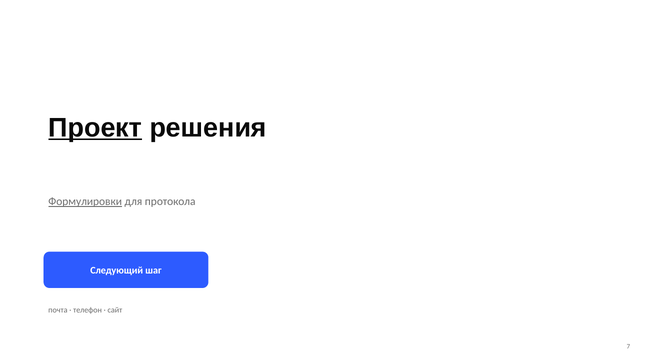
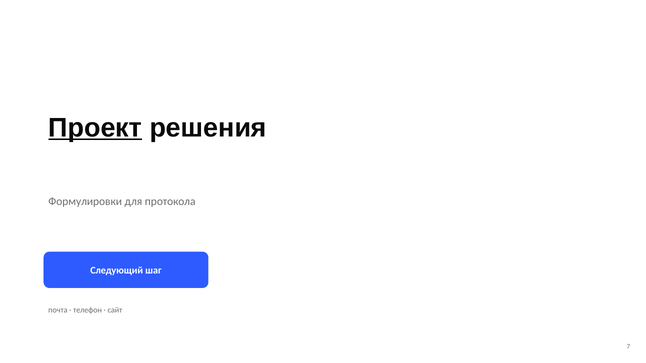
Формулировки underline: present -> none
